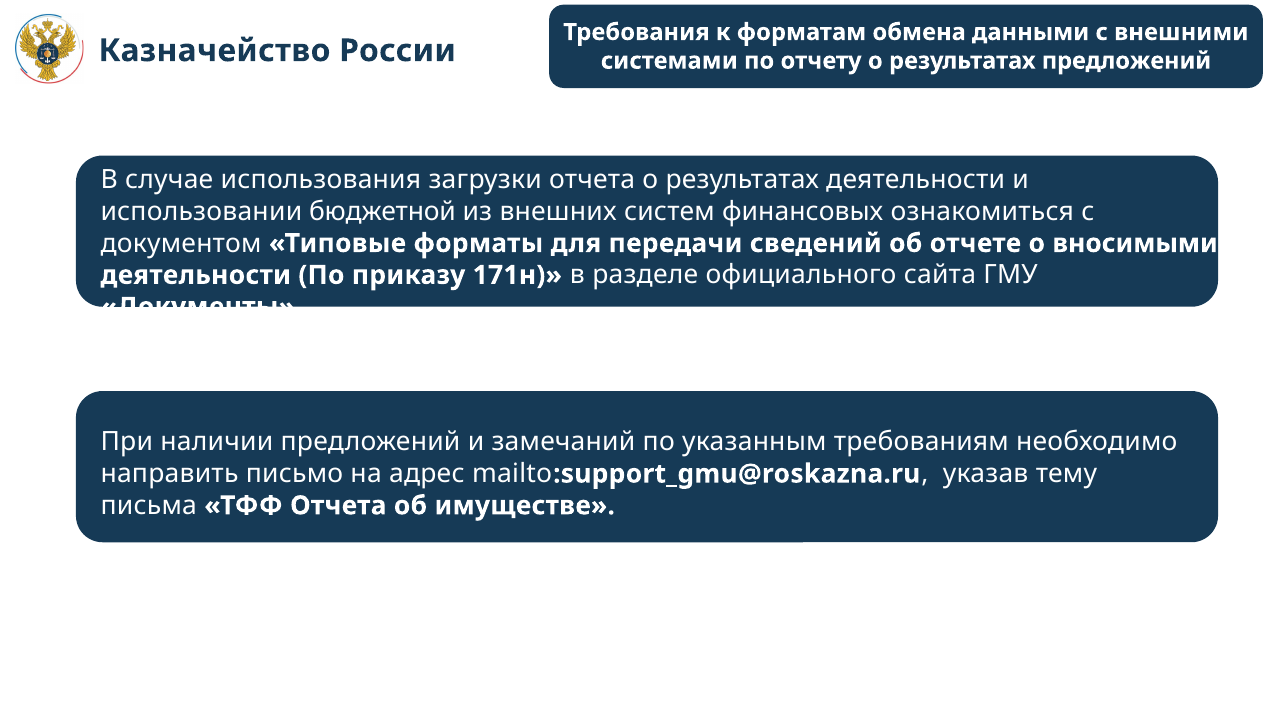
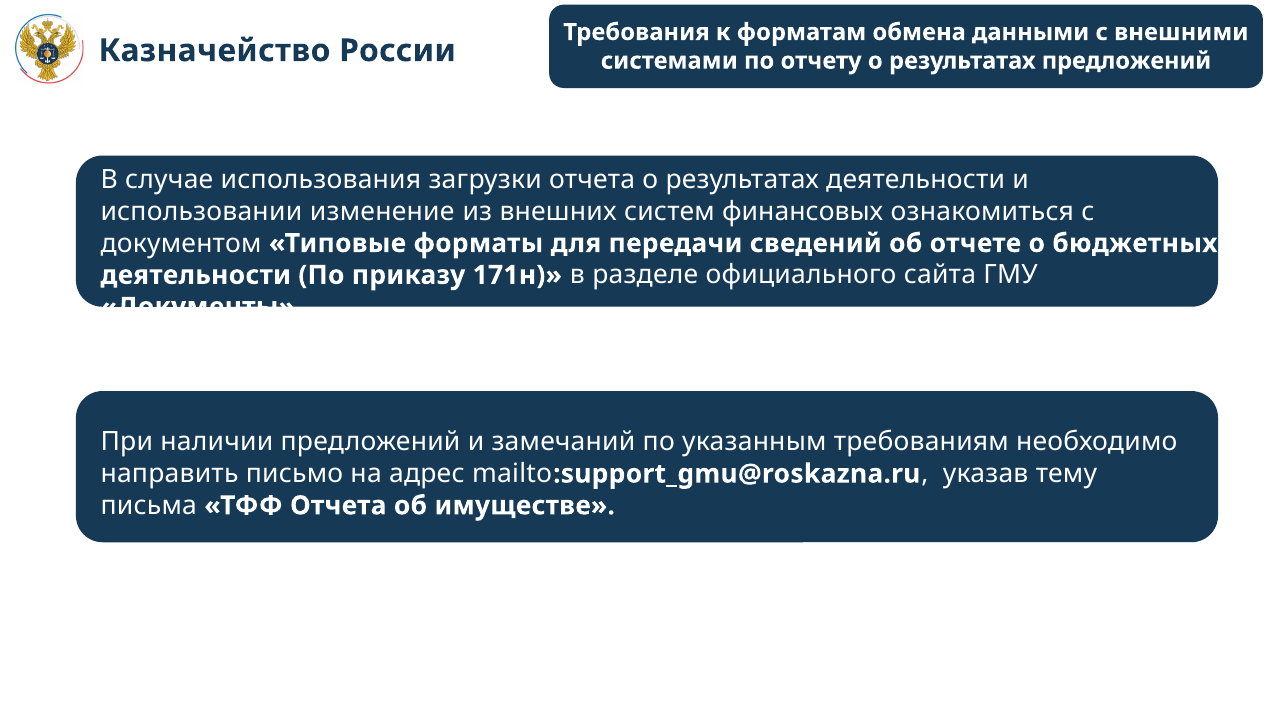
бюджетной: бюджетной -> изменение
вносимыми: вносимыми -> бюджетных
